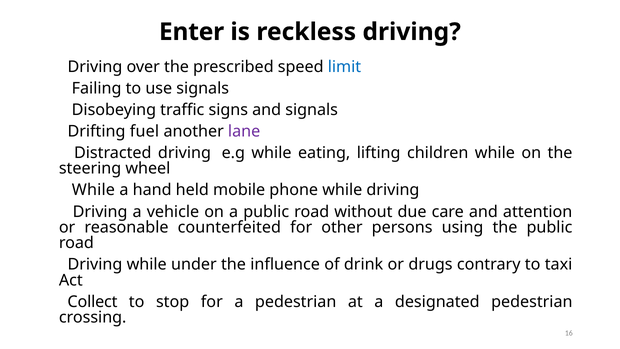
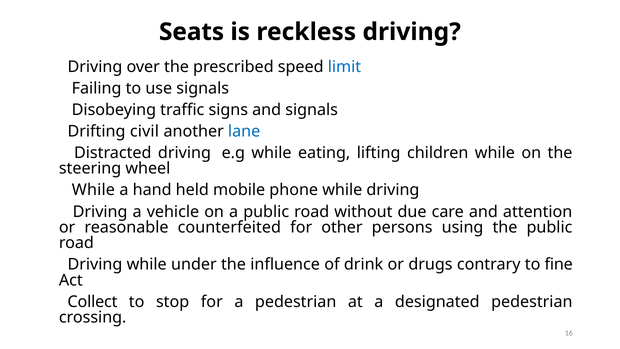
Enter: Enter -> Seats
fuel: fuel -> civil
lane colour: purple -> blue
taxi: taxi -> fine
